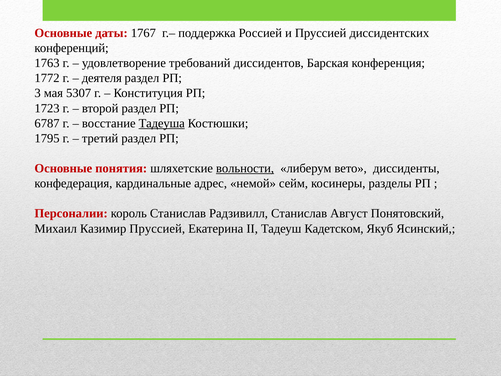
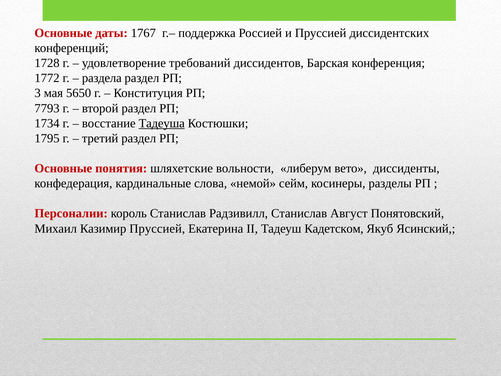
1763: 1763 -> 1728
деятеля: деятеля -> раздела
5307: 5307 -> 5650
1723: 1723 -> 7793
6787: 6787 -> 1734
вольности underline: present -> none
адрес: адрес -> слова
